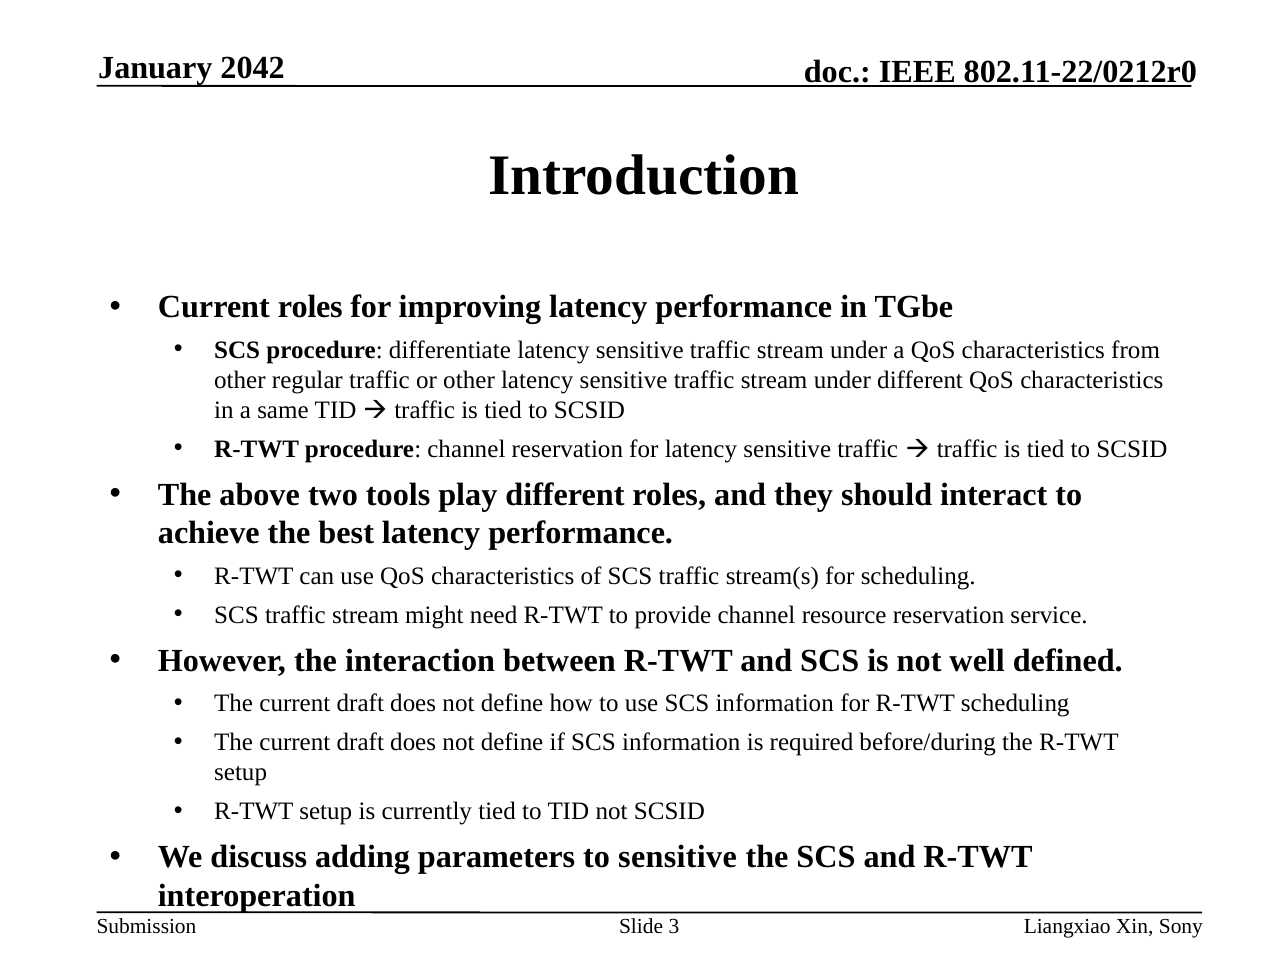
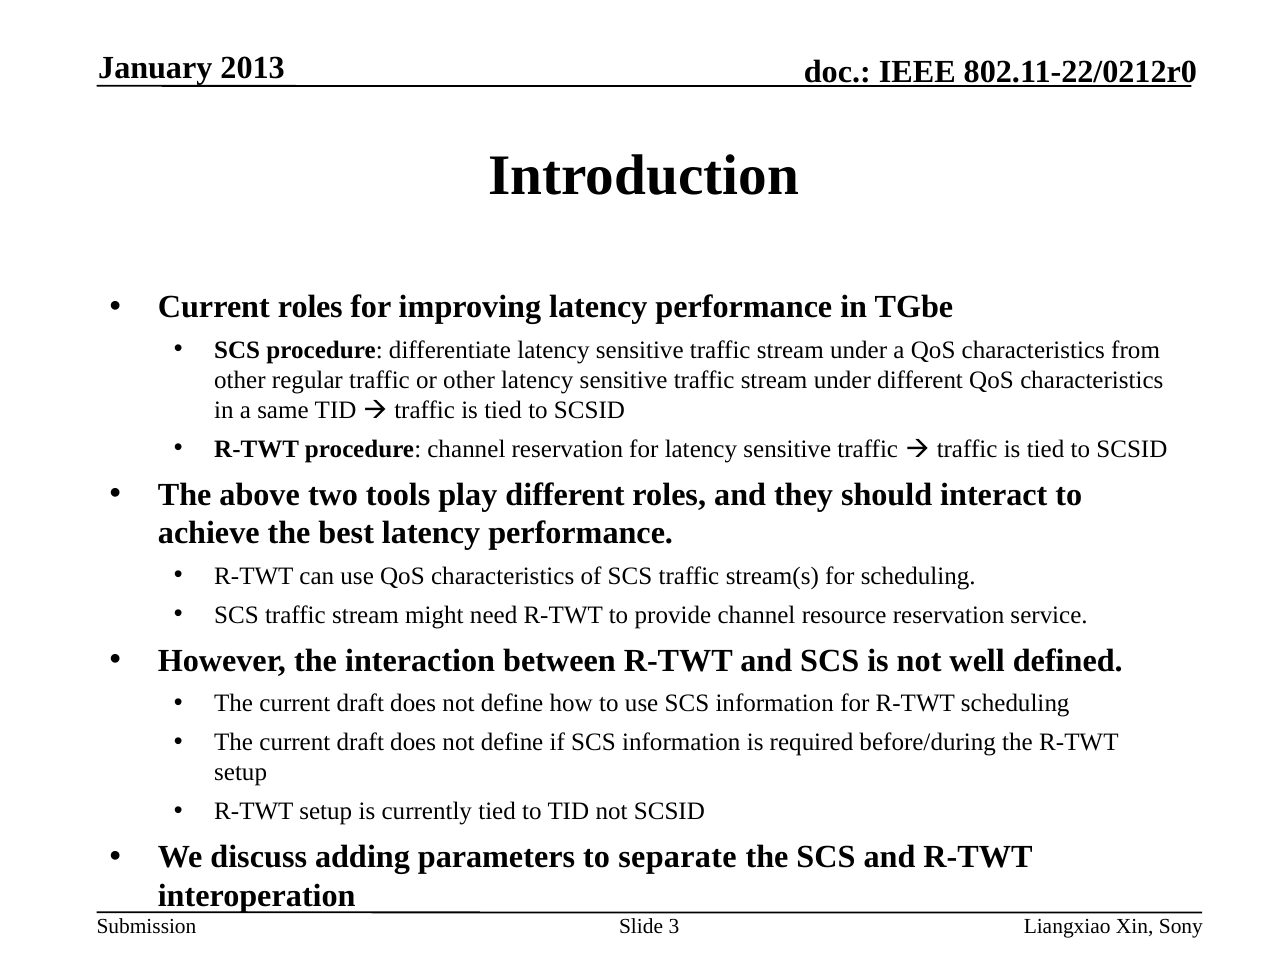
2042: 2042 -> 2013
to sensitive: sensitive -> separate
